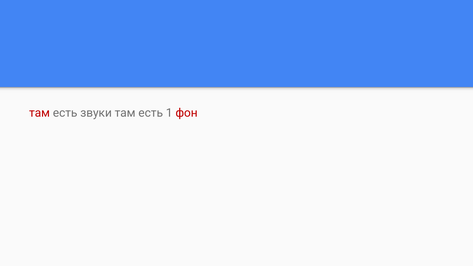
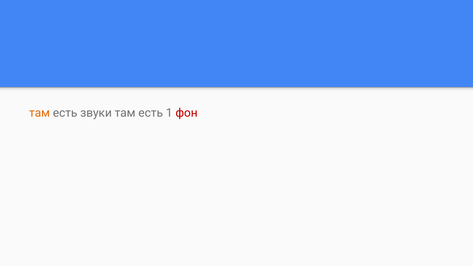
там at (40, 113) colour: red -> orange
